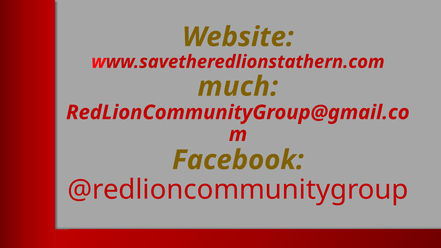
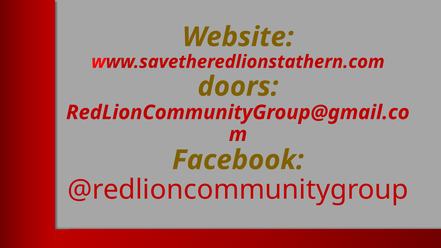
much: much -> doors
